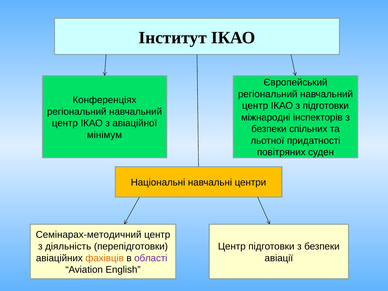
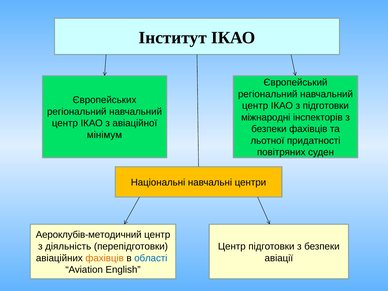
Конференціях: Конференціях -> Європейських
безпеки спільних: спільних -> фахівців
Семінарах-методичний: Семінарах-методичний -> Аероклубів-методичний
області colour: purple -> blue
